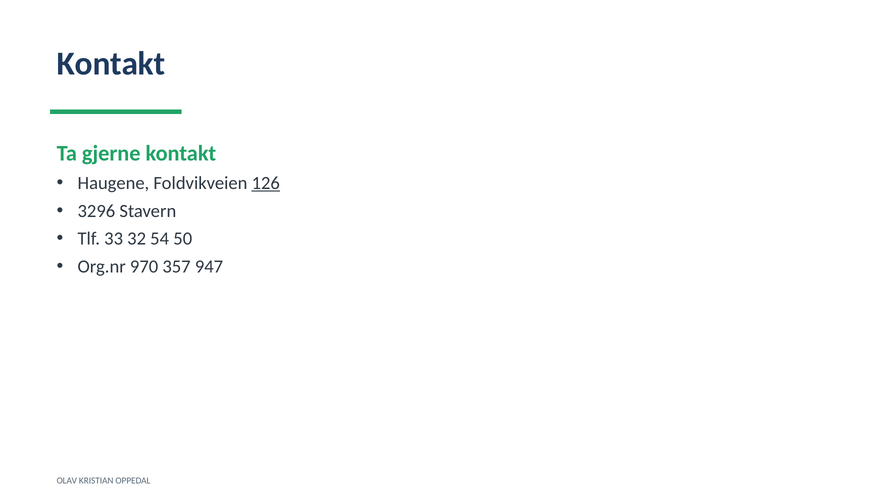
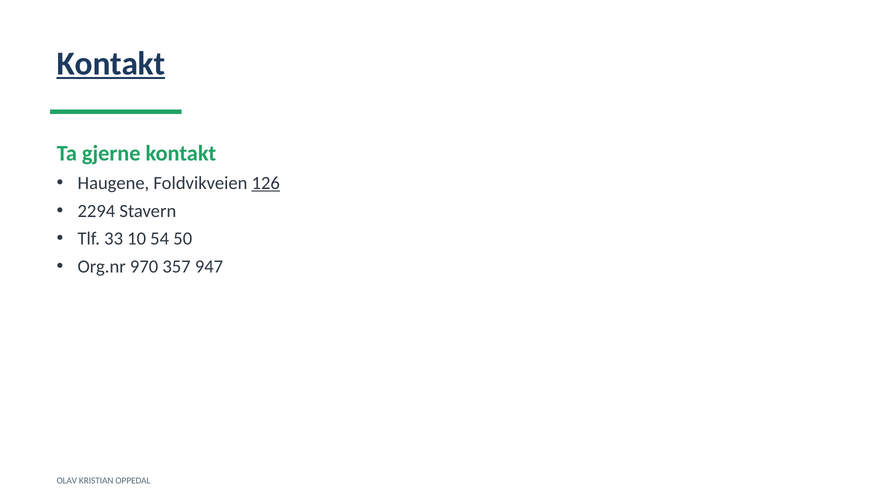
Kontakt at (111, 64) underline: none -> present
3296: 3296 -> 2294
32: 32 -> 10
